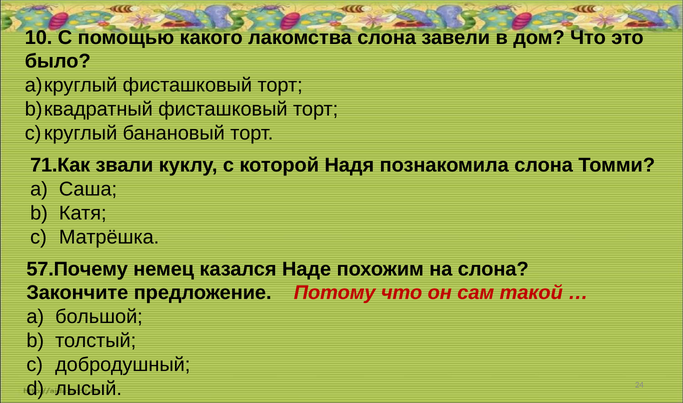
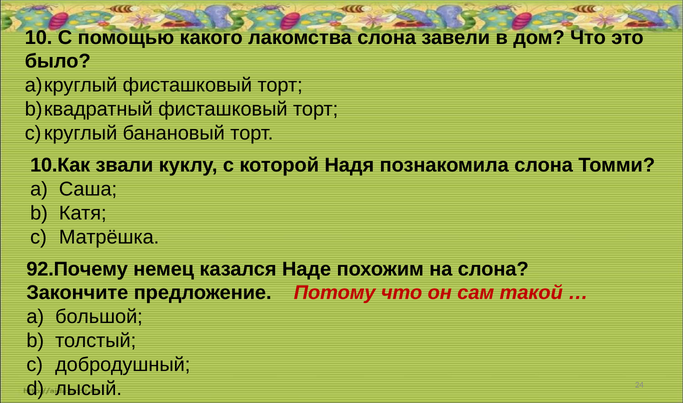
71.Как: 71.Как -> 10.Как
57.Почему: 57.Почему -> 92.Почему
